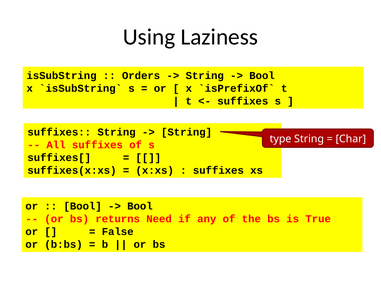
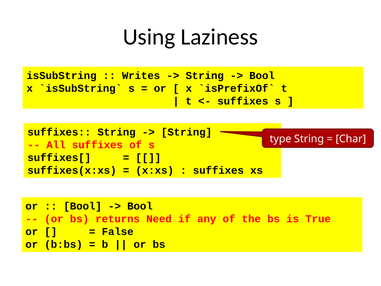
Orders: Orders -> Writes
